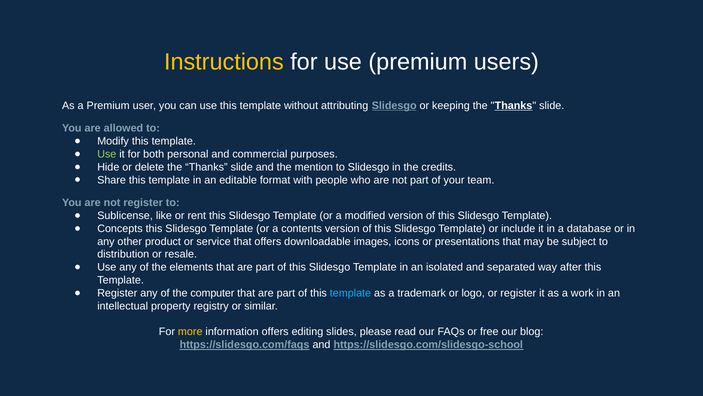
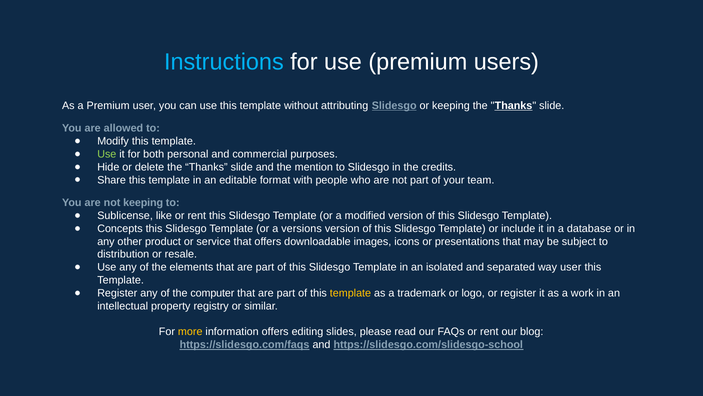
Instructions colour: yellow -> light blue
not register: register -> keeping
contents: contents -> versions
way after: after -> user
template at (350, 293) colour: light blue -> yellow
FAQs or free: free -> rent
